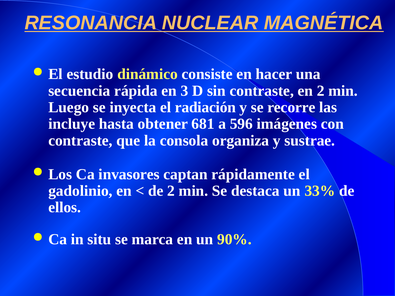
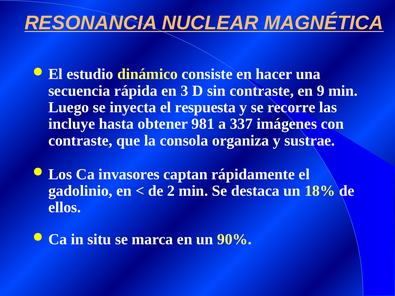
en 2: 2 -> 9
radiación: radiación -> respuesta
681: 681 -> 981
596: 596 -> 337
33%: 33% -> 18%
